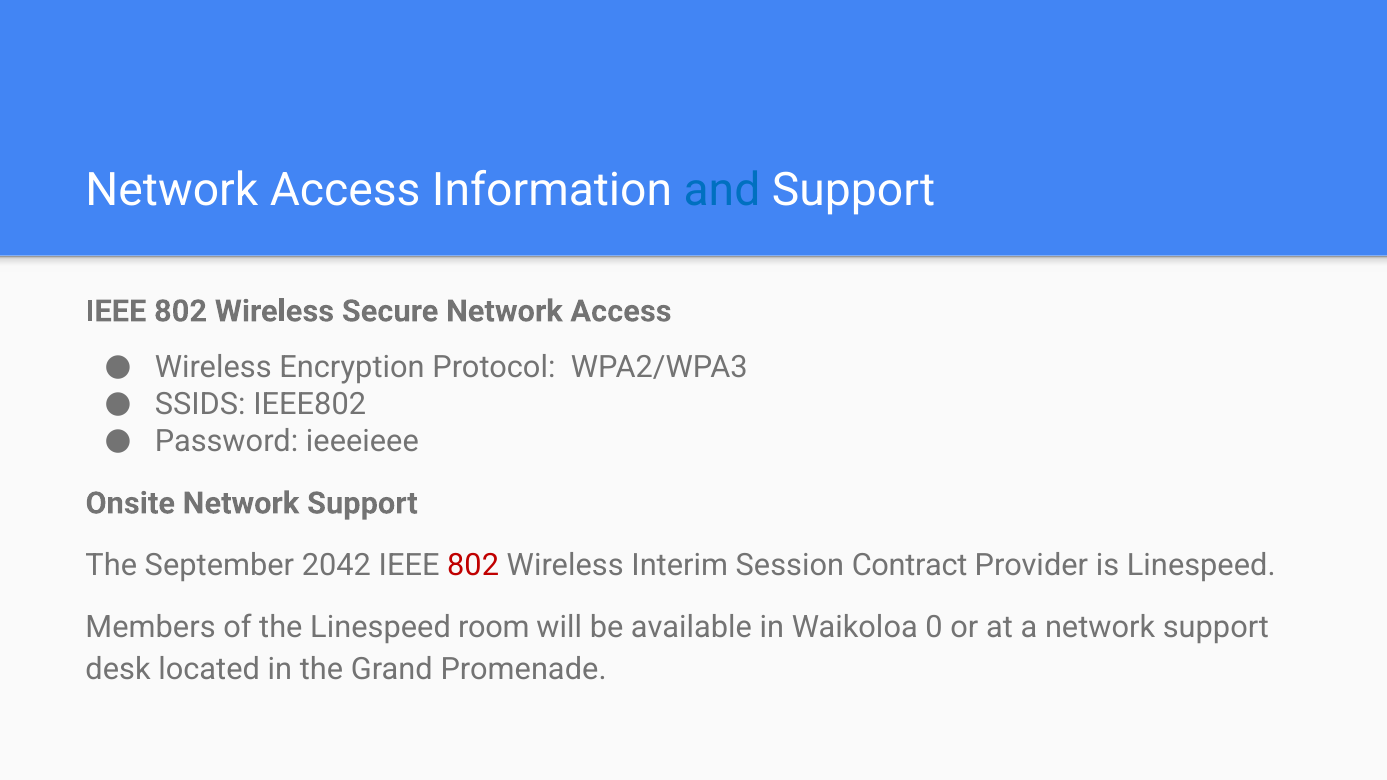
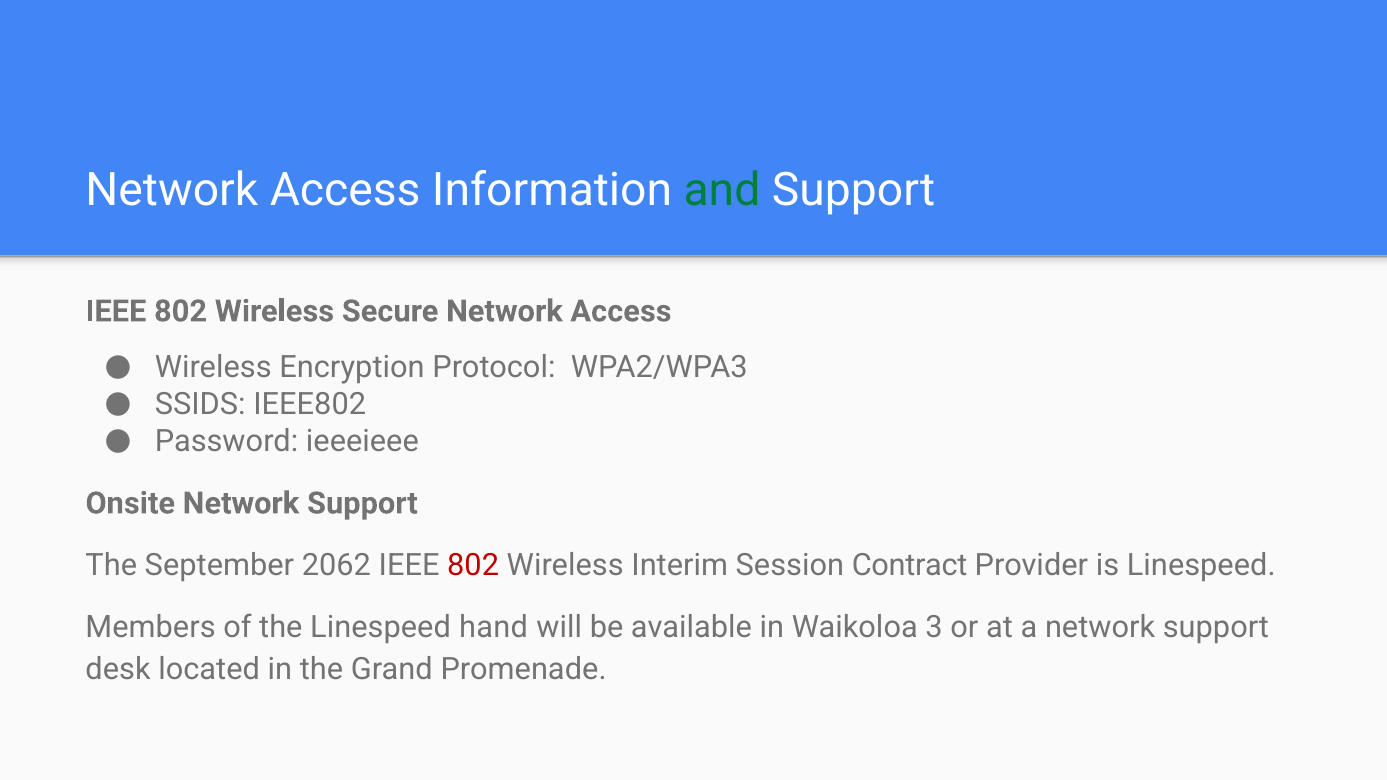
and colour: blue -> green
2042: 2042 -> 2062
room: room -> hand
0: 0 -> 3
